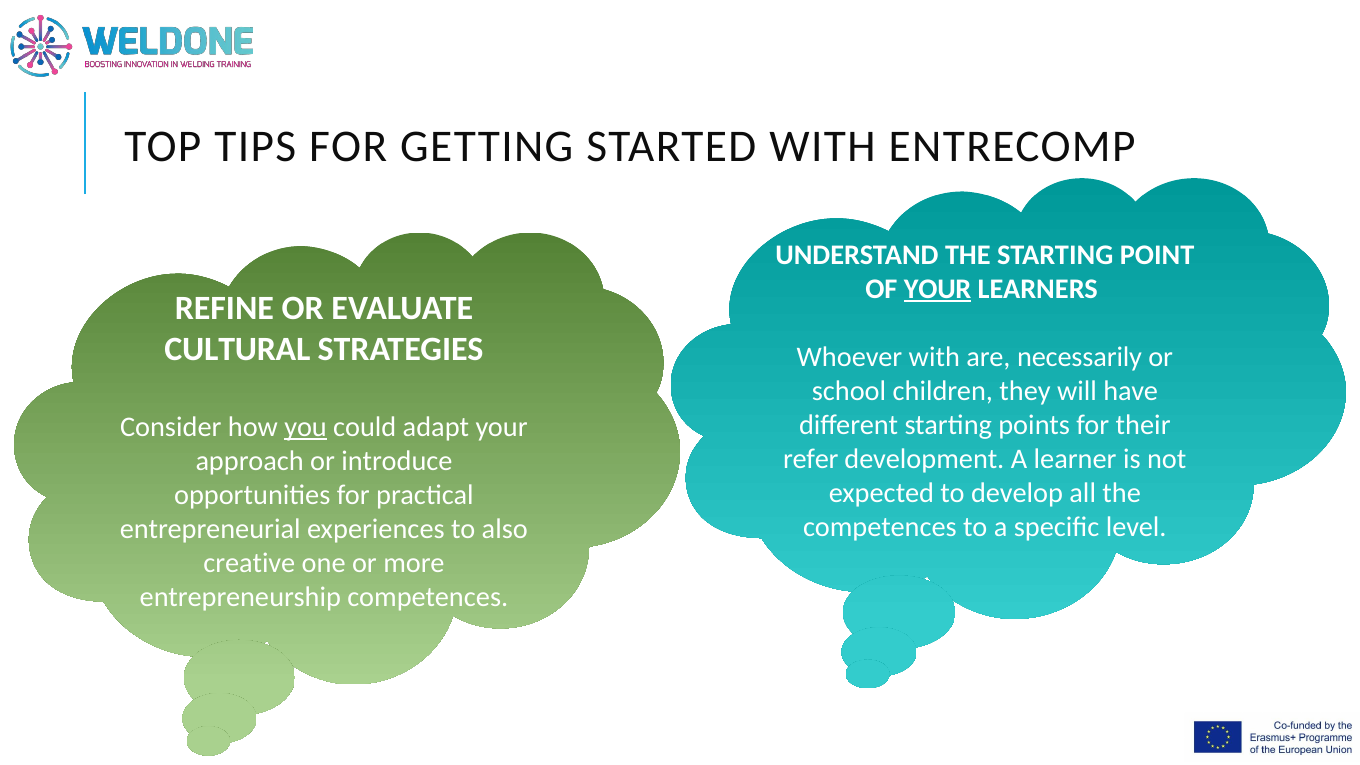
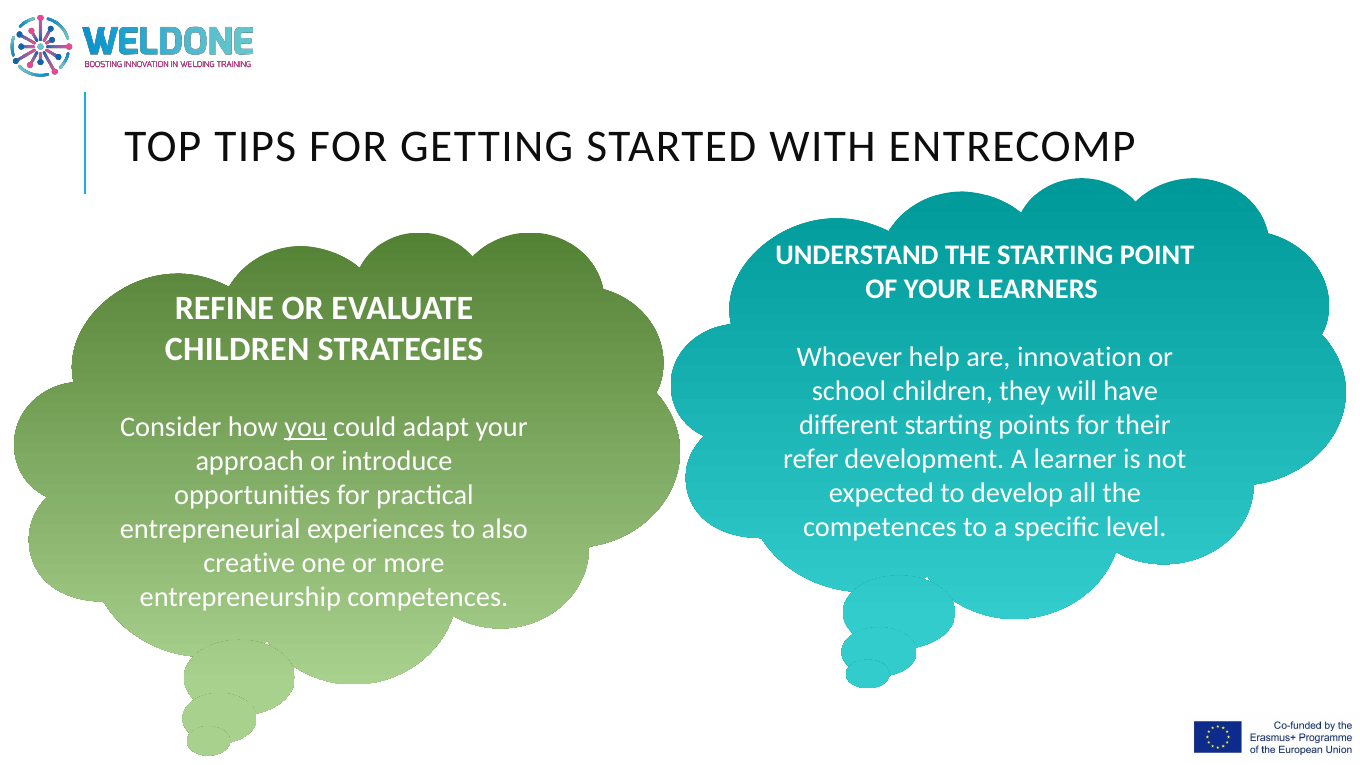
YOUR at (938, 289) underline: present -> none
CULTURAL at (237, 349): CULTURAL -> CHILDREN
Whoever with: with -> help
necessarily: necessarily -> innovation
